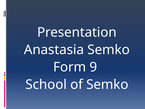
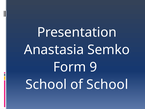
of Semko: Semko -> School
